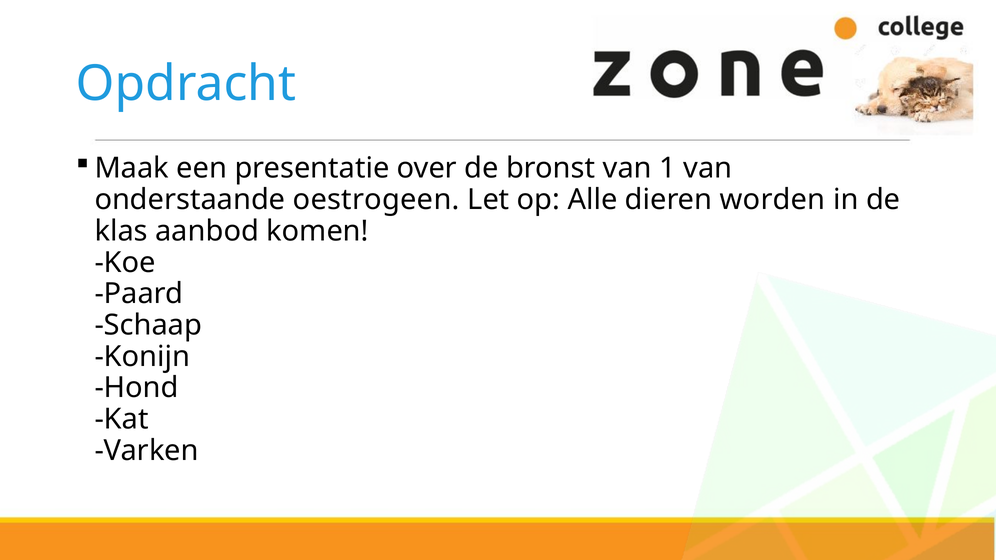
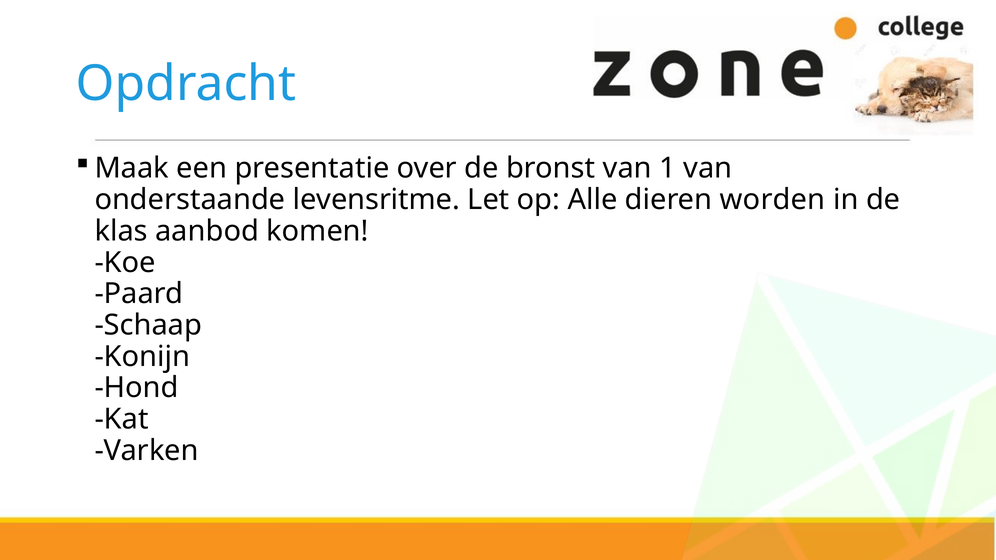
oestrogeen: oestrogeen -> levensritme
